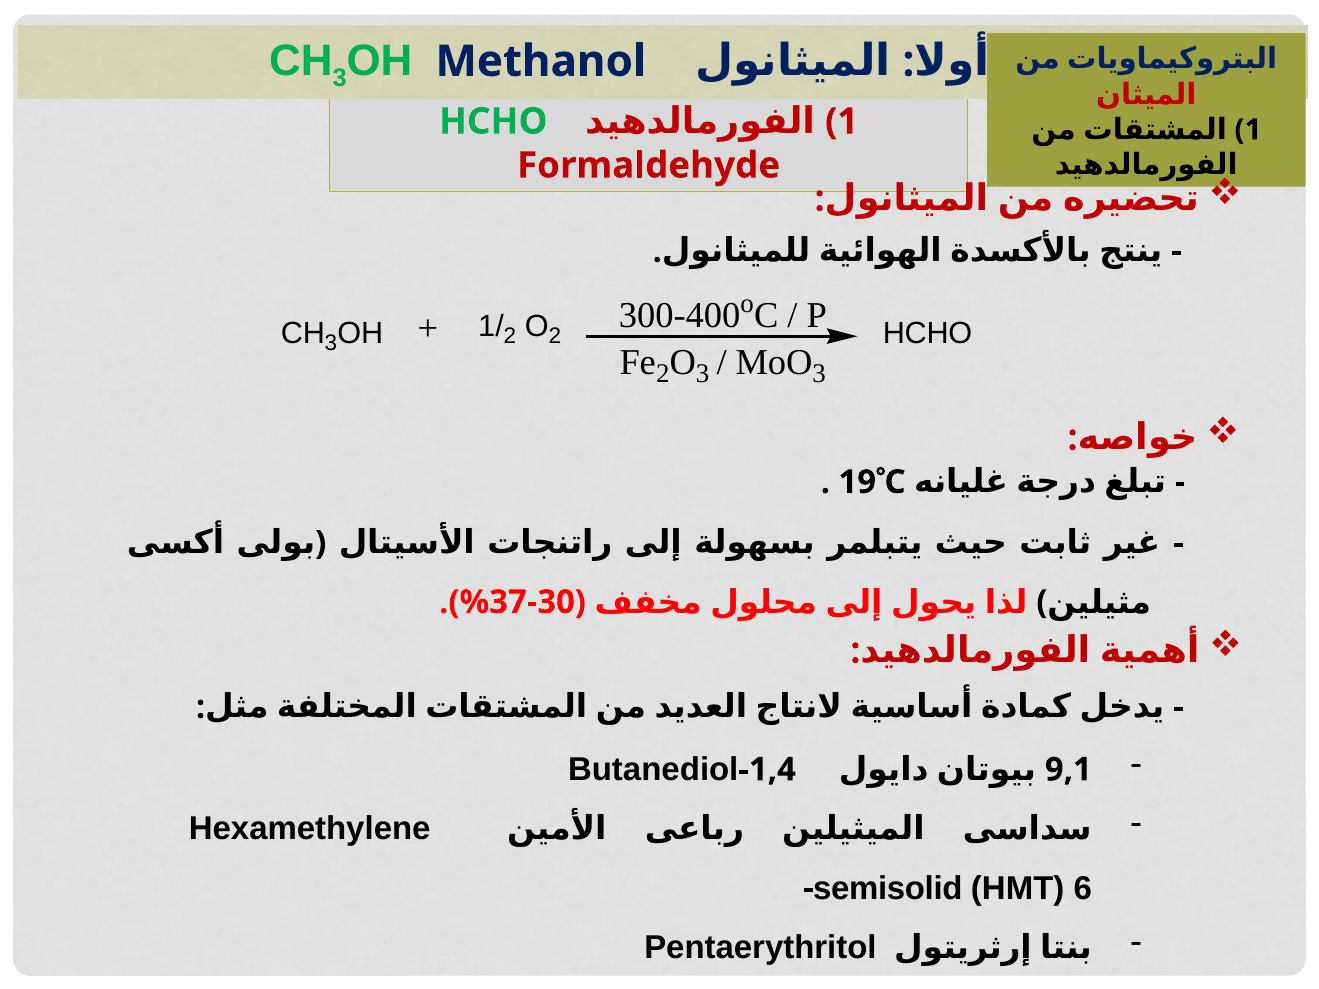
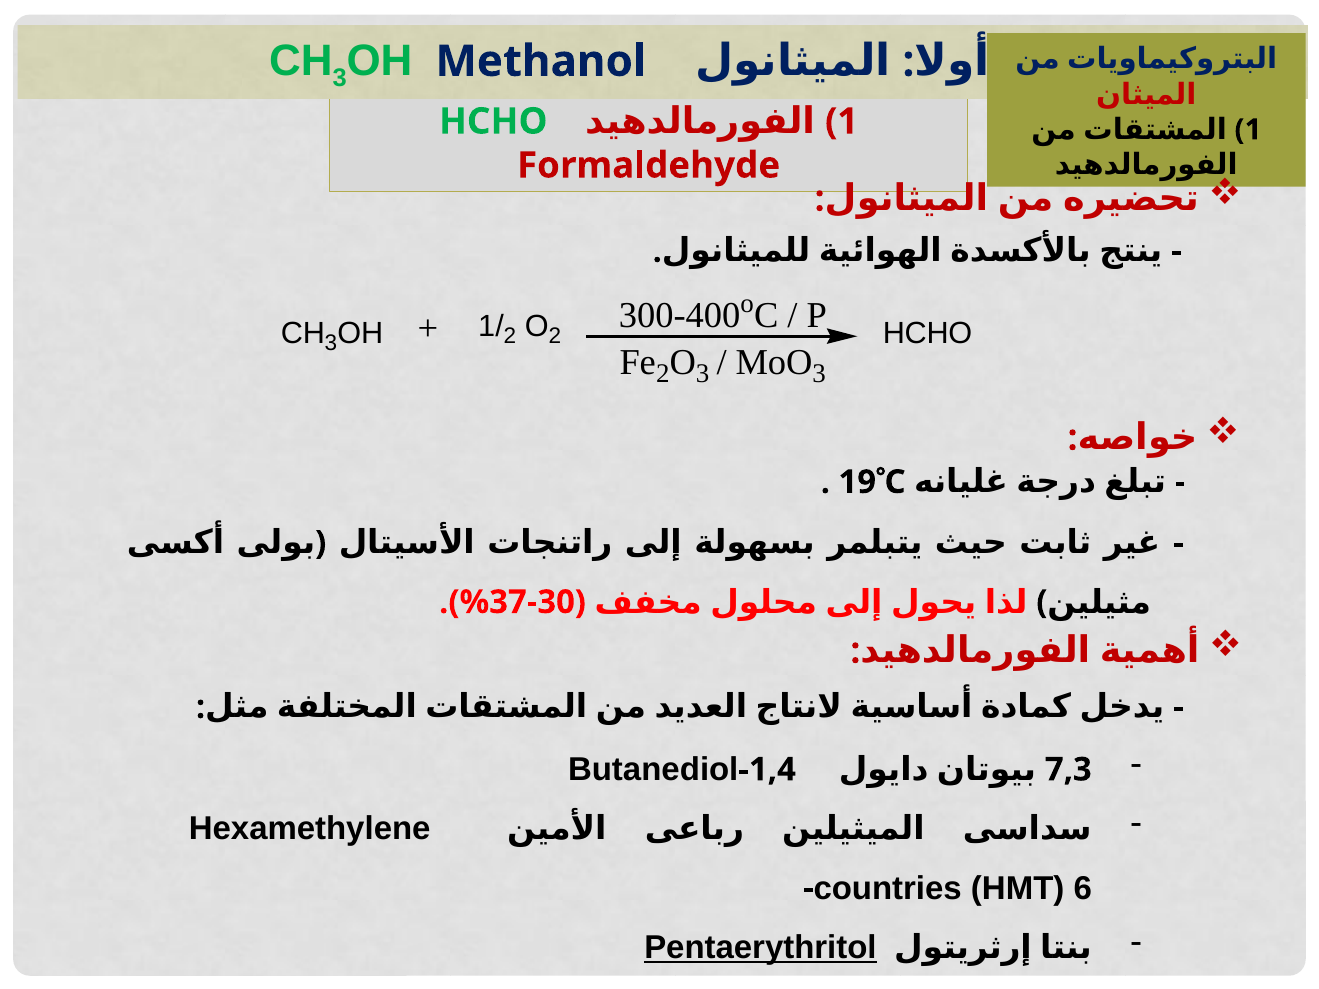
9,1: 9,1 -> 7,3
semisolid: semisolid -> countries
Pentaerythritol underline: none -> present
